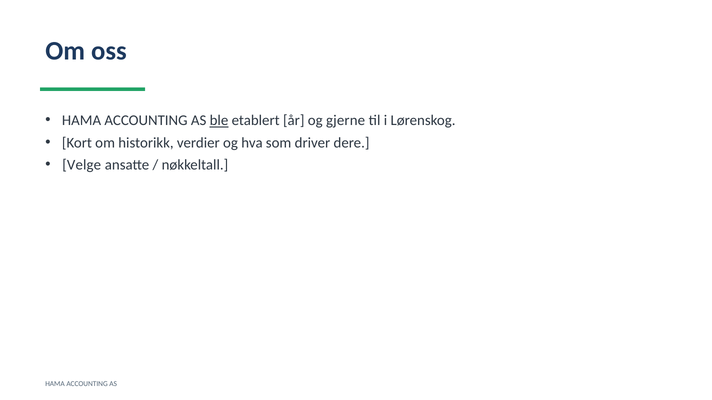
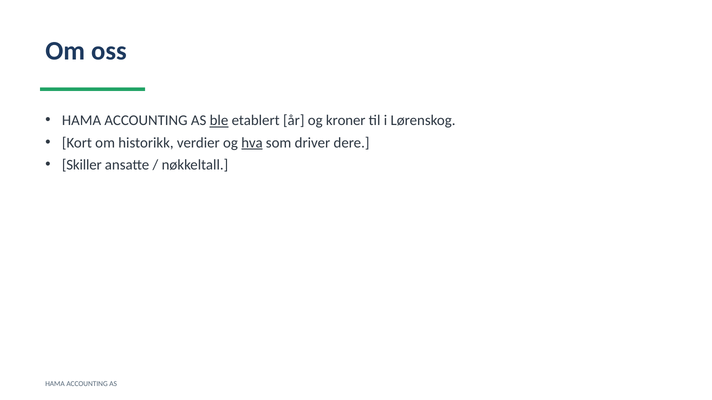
gjerne: gjerne -> kroner
hva underline: none -> present
Velge: Velge -> Skiller
